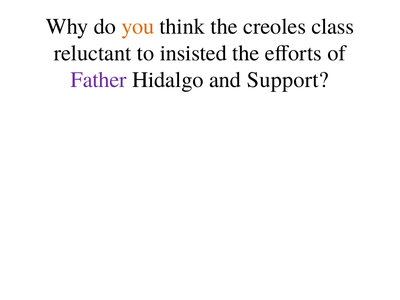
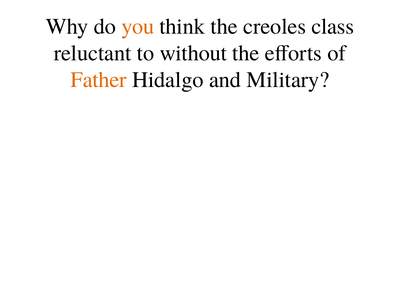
insisted: insisted -> without
Father colour: purple -> orange
Support: Support -> Military
